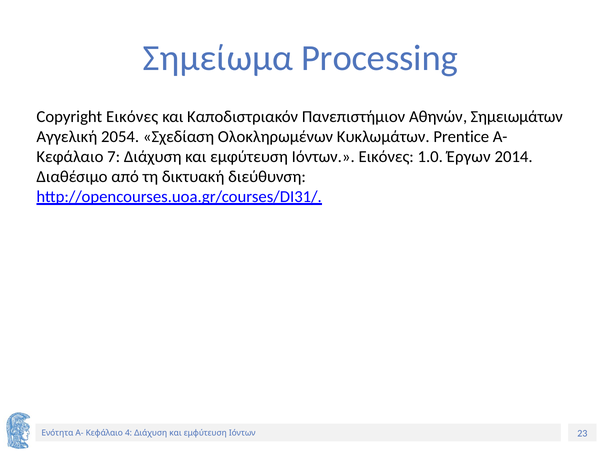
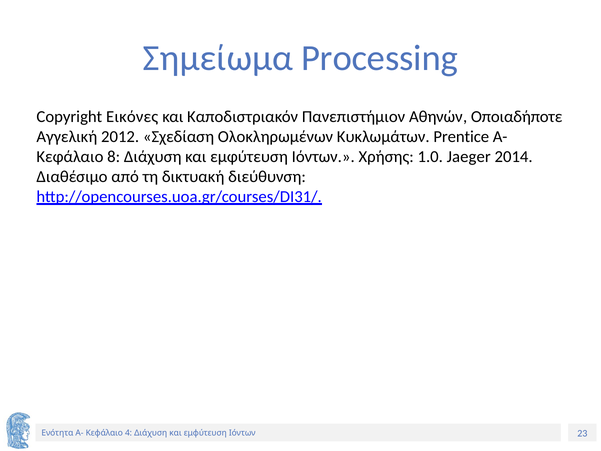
Σημειωμάτων: Σημειωμάτων -> Οποιαδήποτε
2054: 2054 -> 2012
7: 7 -> 8
Ιόντων Εικόνες: Εικόνες -> Χρήσης
Έργων: Έργων -> Jaeger
